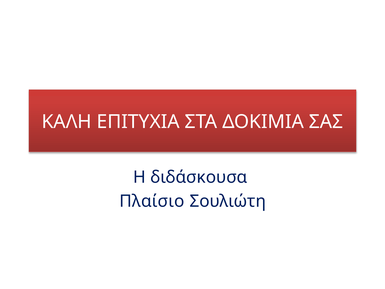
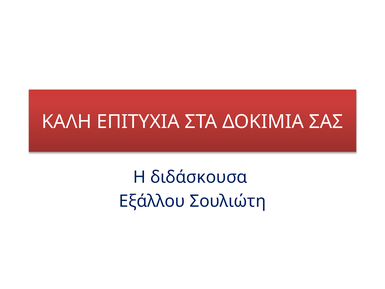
Πλαίσιο: Πλαίσιο -> Εξάλλου
